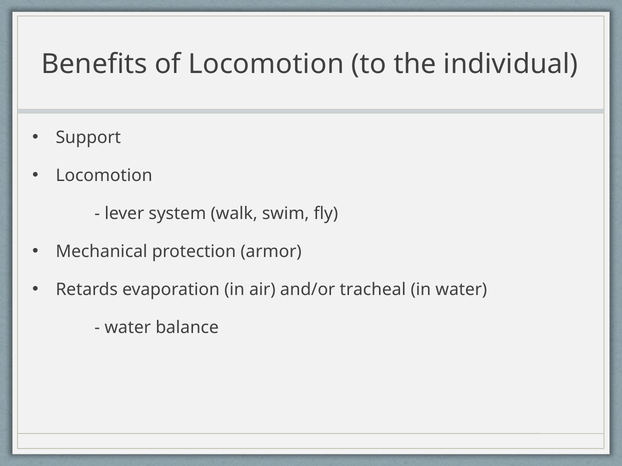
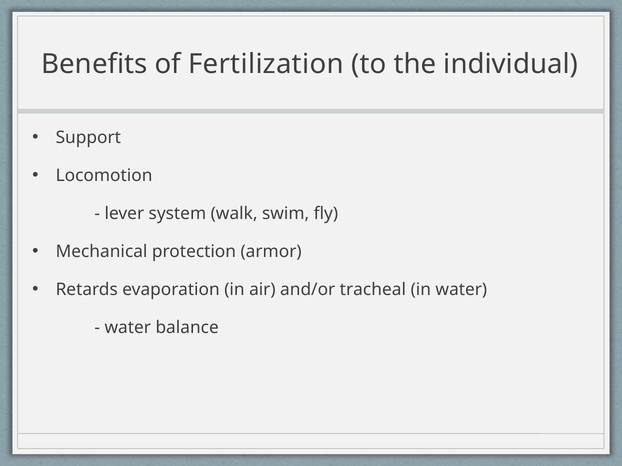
of Locomotion: Locomotion -> Fertilization
